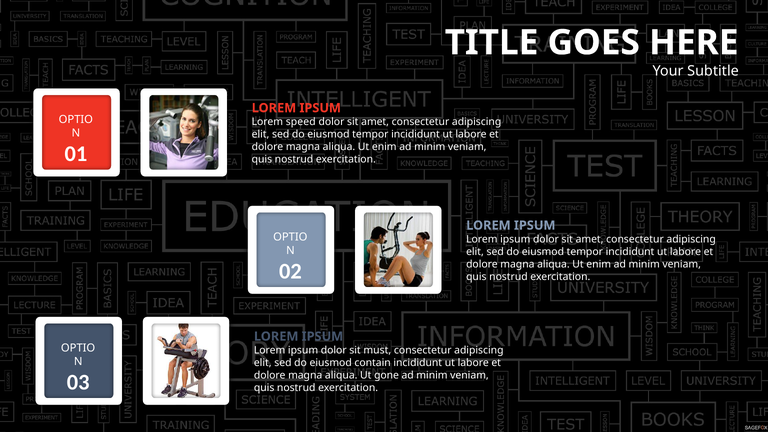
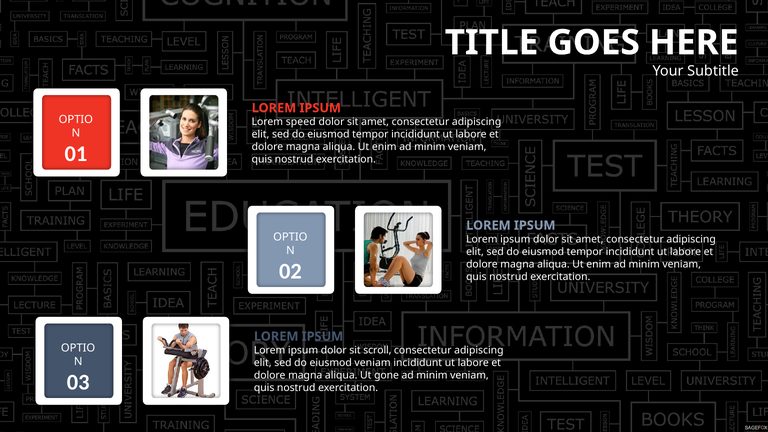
must: must -> scroll
eiusmod contain: contain -> veniam
